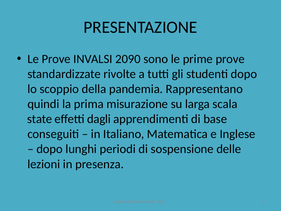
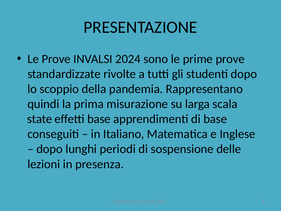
2090: 2090 -> 2024
effetti dagli: dagli -> base
